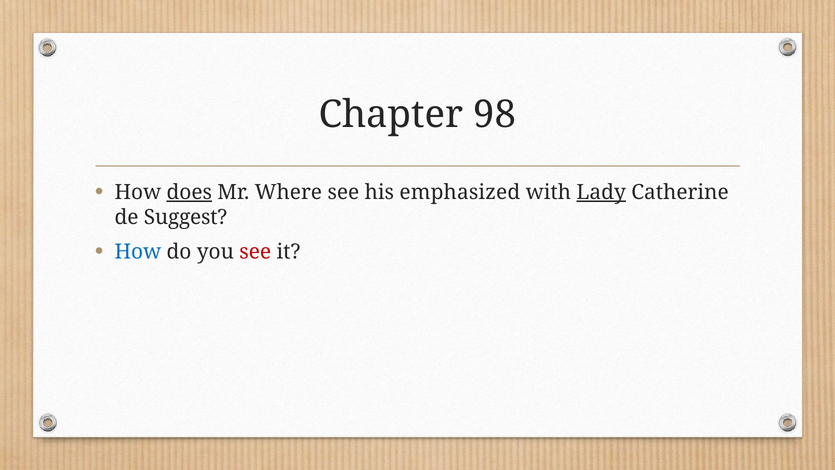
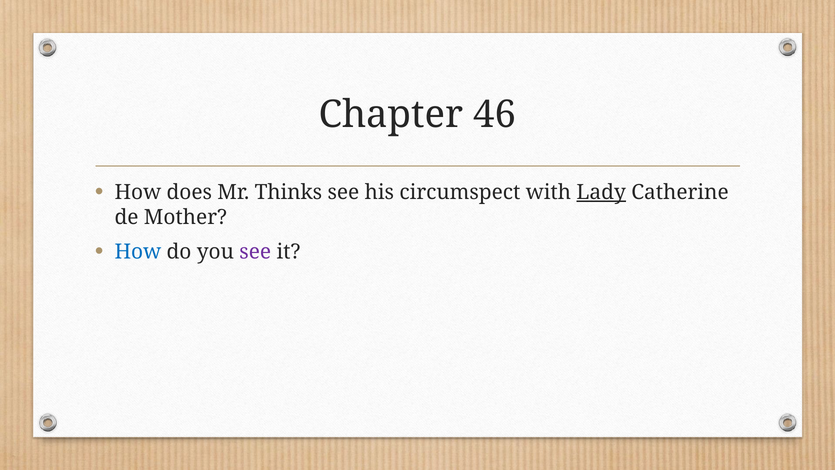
98: 98 -> 46
does underline: present -> none
Where: Where -> Thinks
emphasized: emphasized -> circumspect
Suggest: Suggest -> Mother
see at (255, 252) colour: red -> purple
